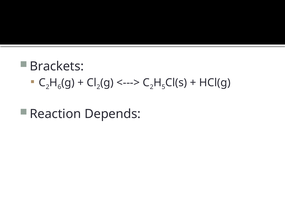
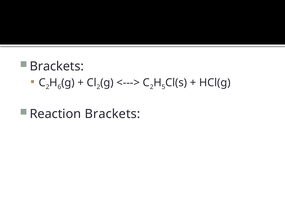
Reaction Depends: Depends -> Brackets
